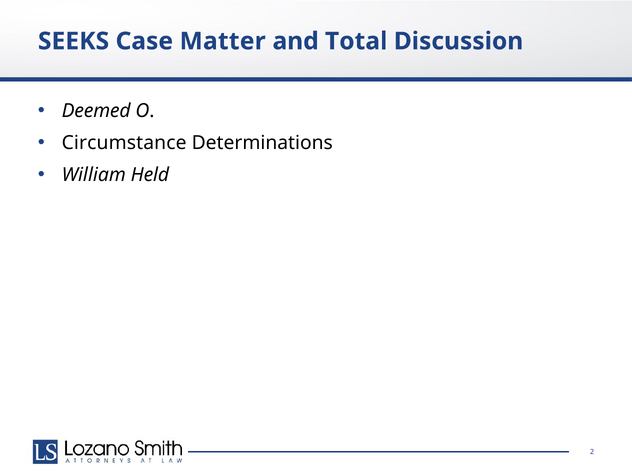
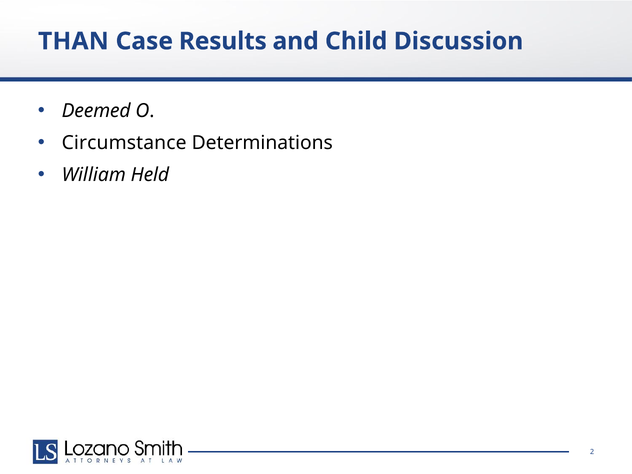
SEEKS: SEEKS -> THAN
Matter: Matter -> Results
Total: Total -> Child
